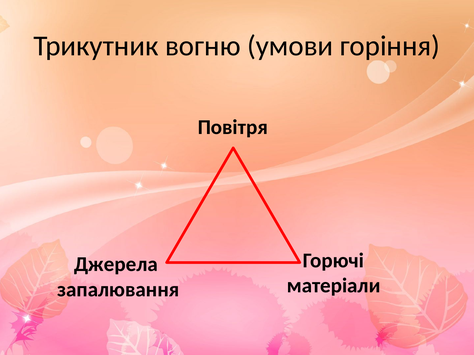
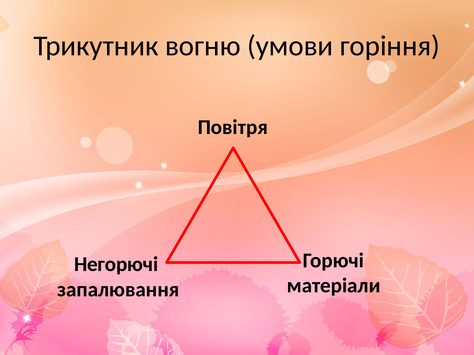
Джерела: Джерела -> Негорючі
